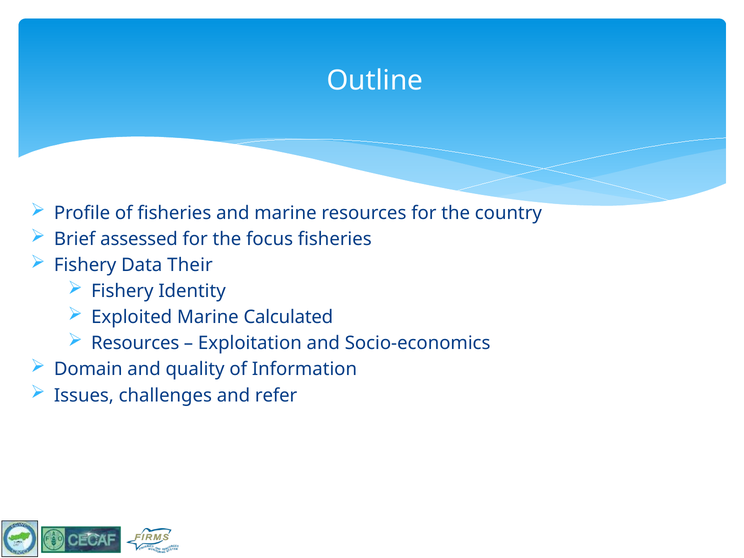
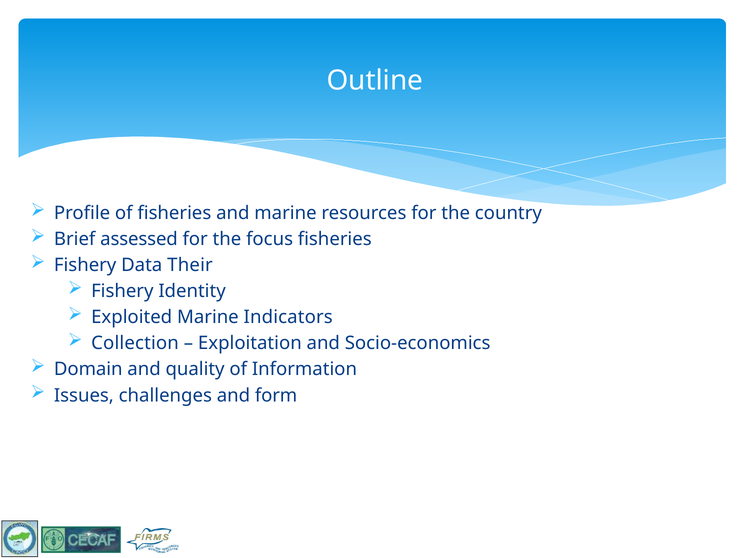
Calculated: Calculated -> Indicators
Resources at (135, 343): Resources -> Collection
refer: refer -> form
